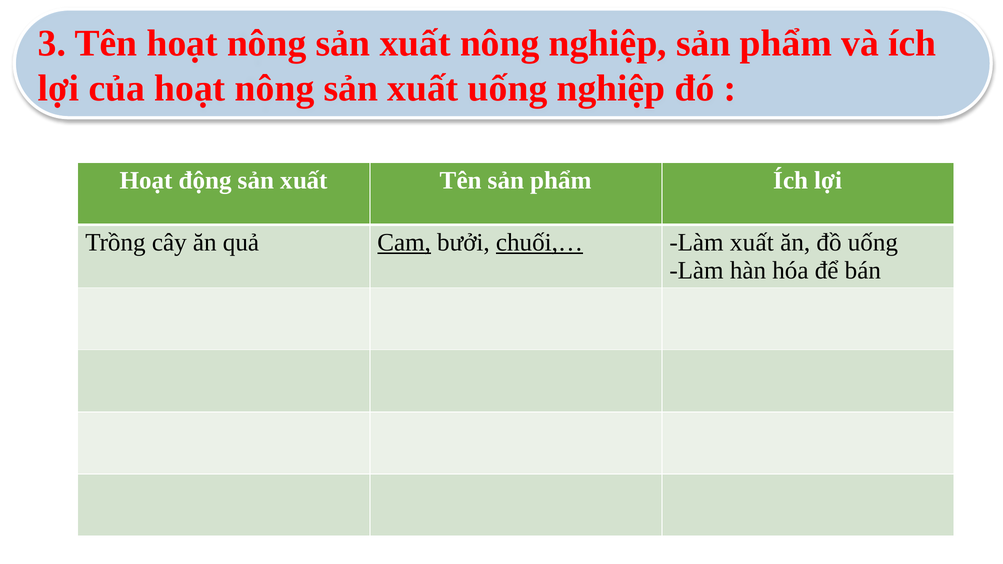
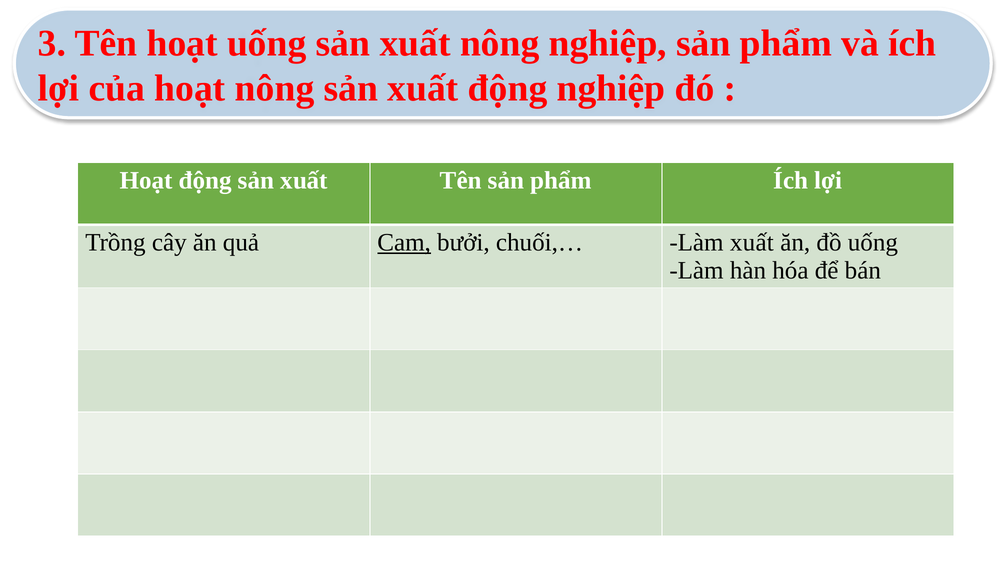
Tên hoạt nông: nông -> uống
xuất uống: uống -> động
chuối,… underline: present -> none
